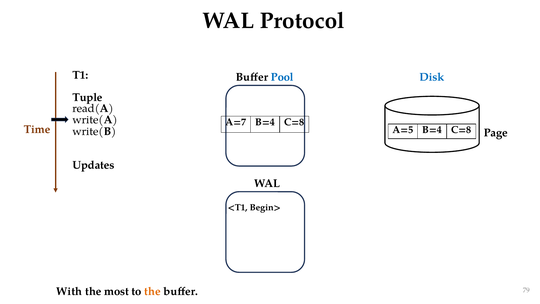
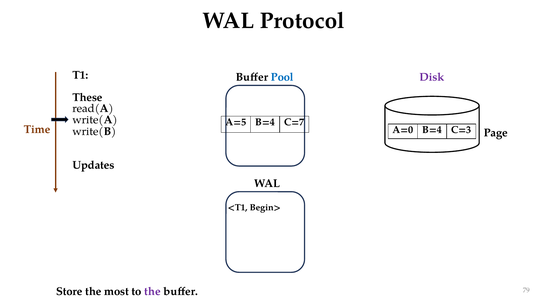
Disk colour: blue -> purple
Tuple: Tuple -> These
A=7: A=7 -> A=5
C=8 at (294, 122): C=8 -> C=7
A=5: A=5 -> A=0
C=8 at (461, 130): C=8 -> C=3
With: With -> Store
the at (153, 291) colour: orange -> purple
